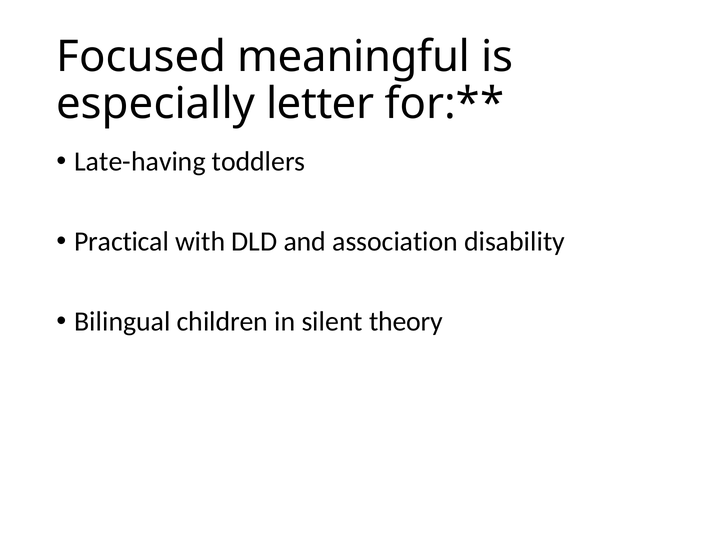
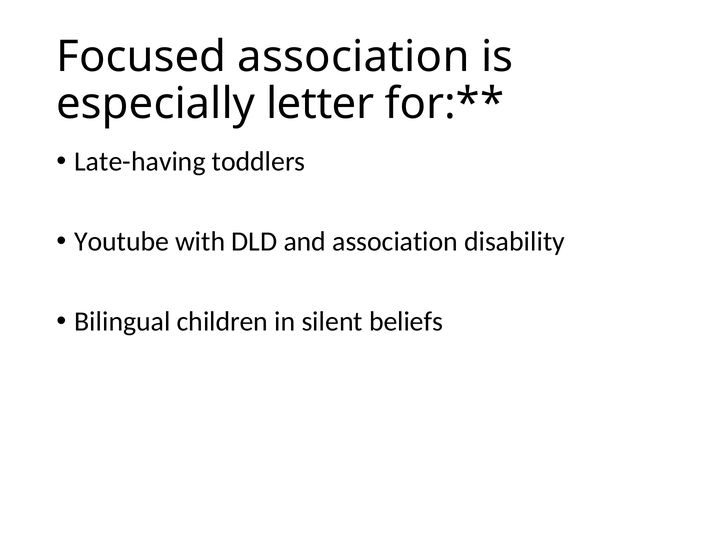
Focused meaningful: meaningful -> association
Practical: Practical -> Youtube
theory: theory -> beliefs
